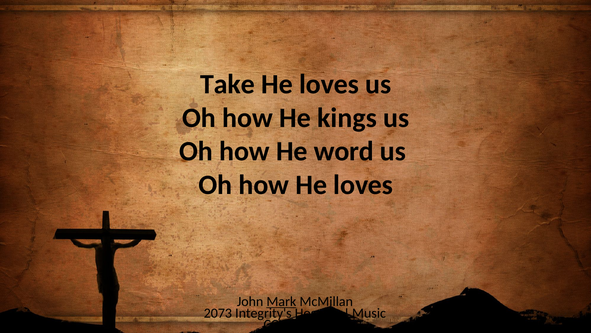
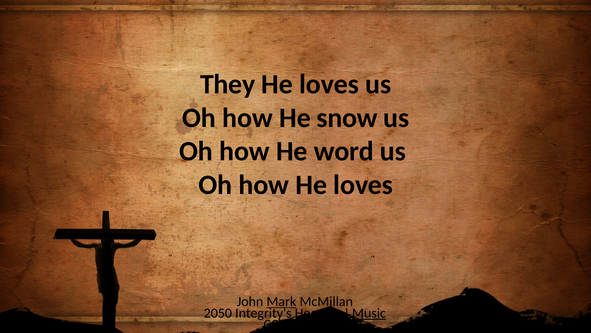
Take: Take -> They
kings: kings -> snow
2073: 2073 -> 2050
Music underline: none -> present
